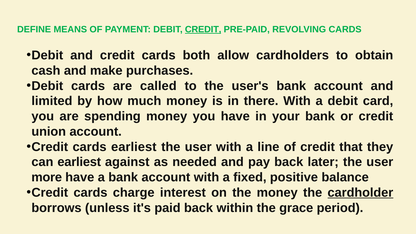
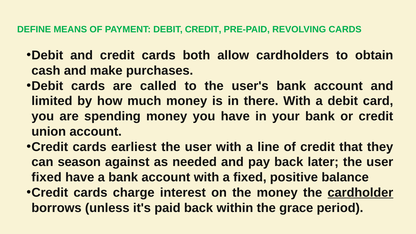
CREDIT at (203, 29) underline: present -> none
can earliest: earliest -> season
more at (47, 177): more -> fixed
